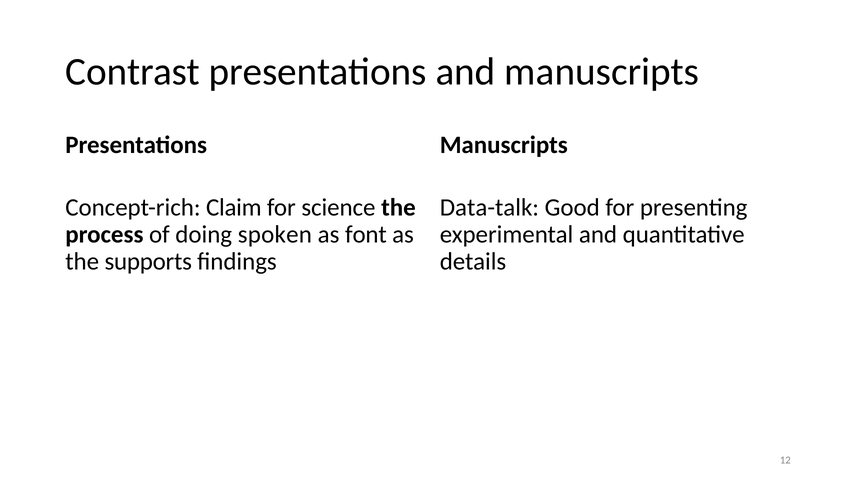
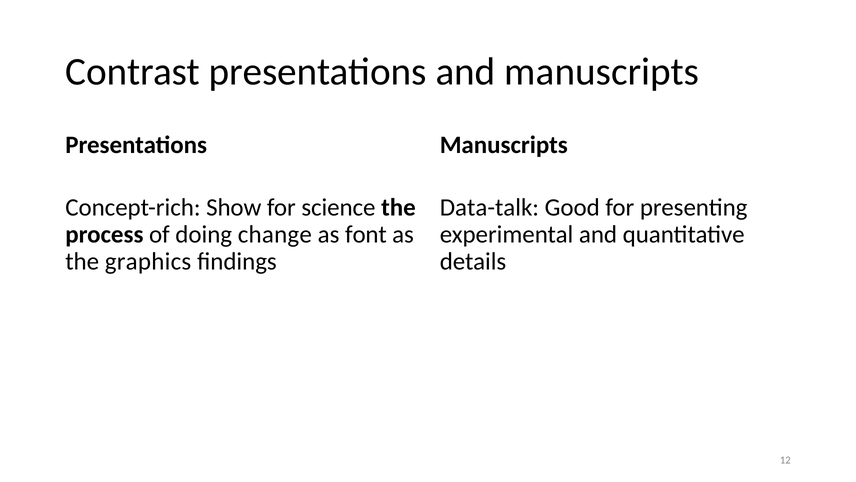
Claim: Claim -> Show
spoken: spoken -> change
supports: supports -> graphics
